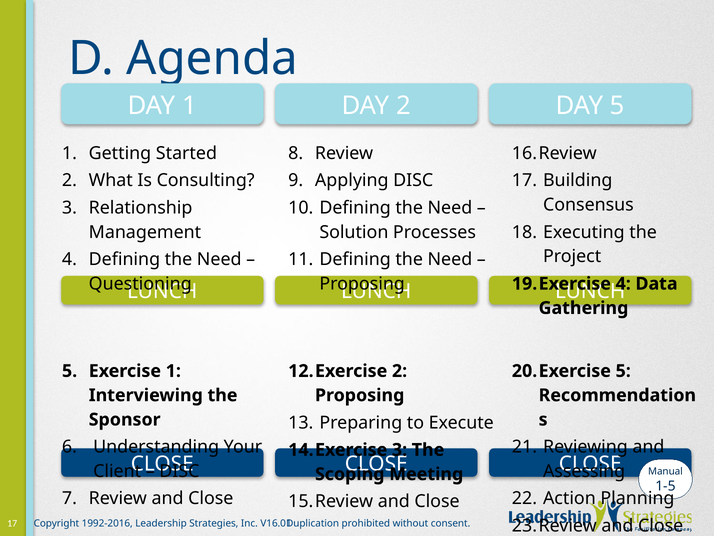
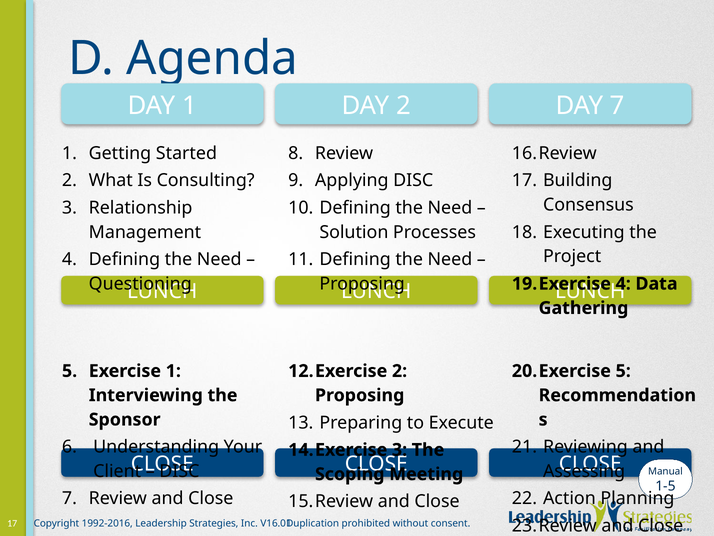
DAY 5: 5 -> 7
